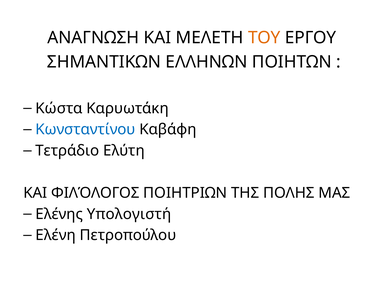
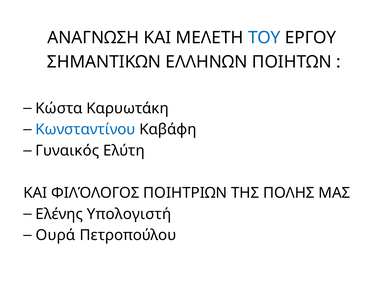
ΤΟΥ colour: orange -> blue
Τετράδιο: Τετράδιο -> Γυναικός
Eλένη: Eλένη -> Ουρά
